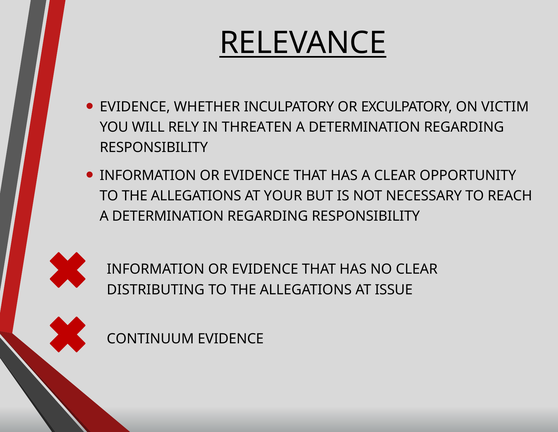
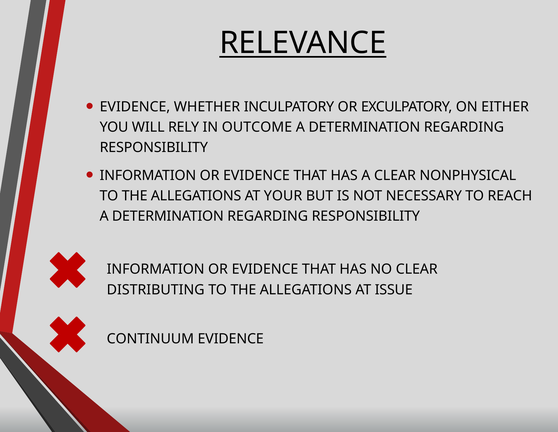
VICTIM: VICTIM -> EITHER
THREATEN: THREATEN -> OUTCOME
OPPORTUNITY: OPPORTUNITY -> NONPHYSICAL
